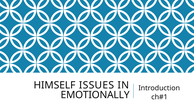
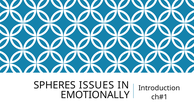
HIMSELF: HIMSELF -> SPHERES
